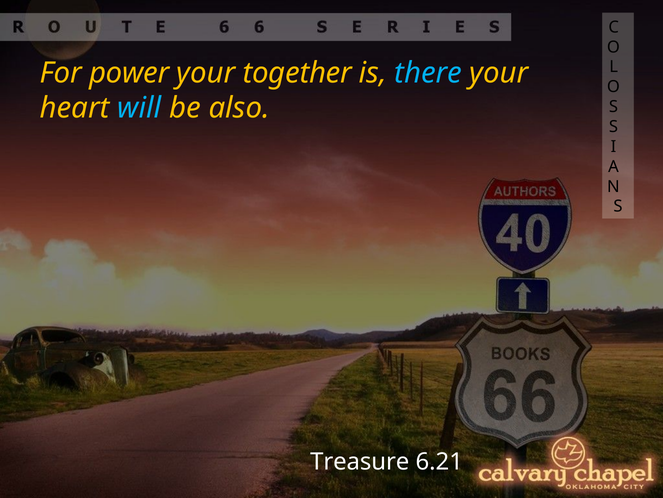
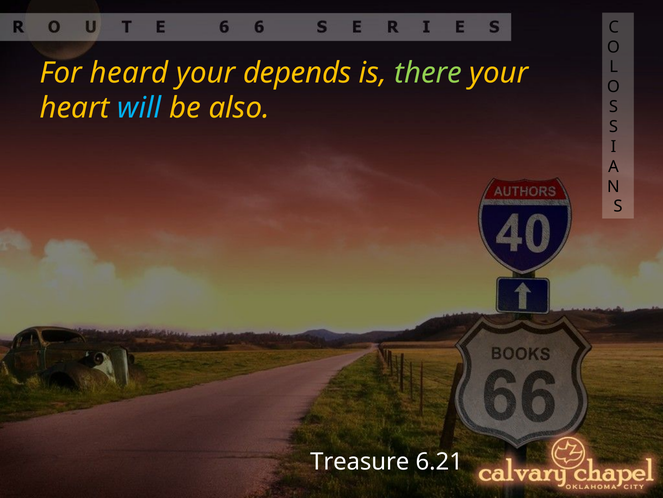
power: power -> heard
together: together -> depends
there colour: light blue -> light green
